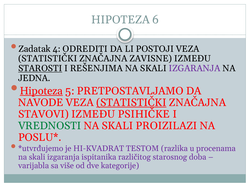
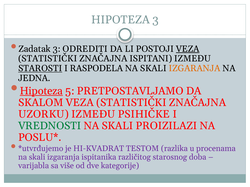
HIPOTEZA 6: 6 -> 3
Zadatak 4: 4 -> 3
VEZA at (188, 49) underline: none -> present
ZAVISNE: ZAVISNE -> ISPITANI
REŠENJIMA: REŠENJIMA -> RASPODELA
IZGARANJA at (195, 69) colour: purple -> orange
NAVODE: NAVODE -> SKALOM
STATISTIČKI at (131, 103) underline: present -> none
STAVOVI: STAVOVI -> UZORKU
